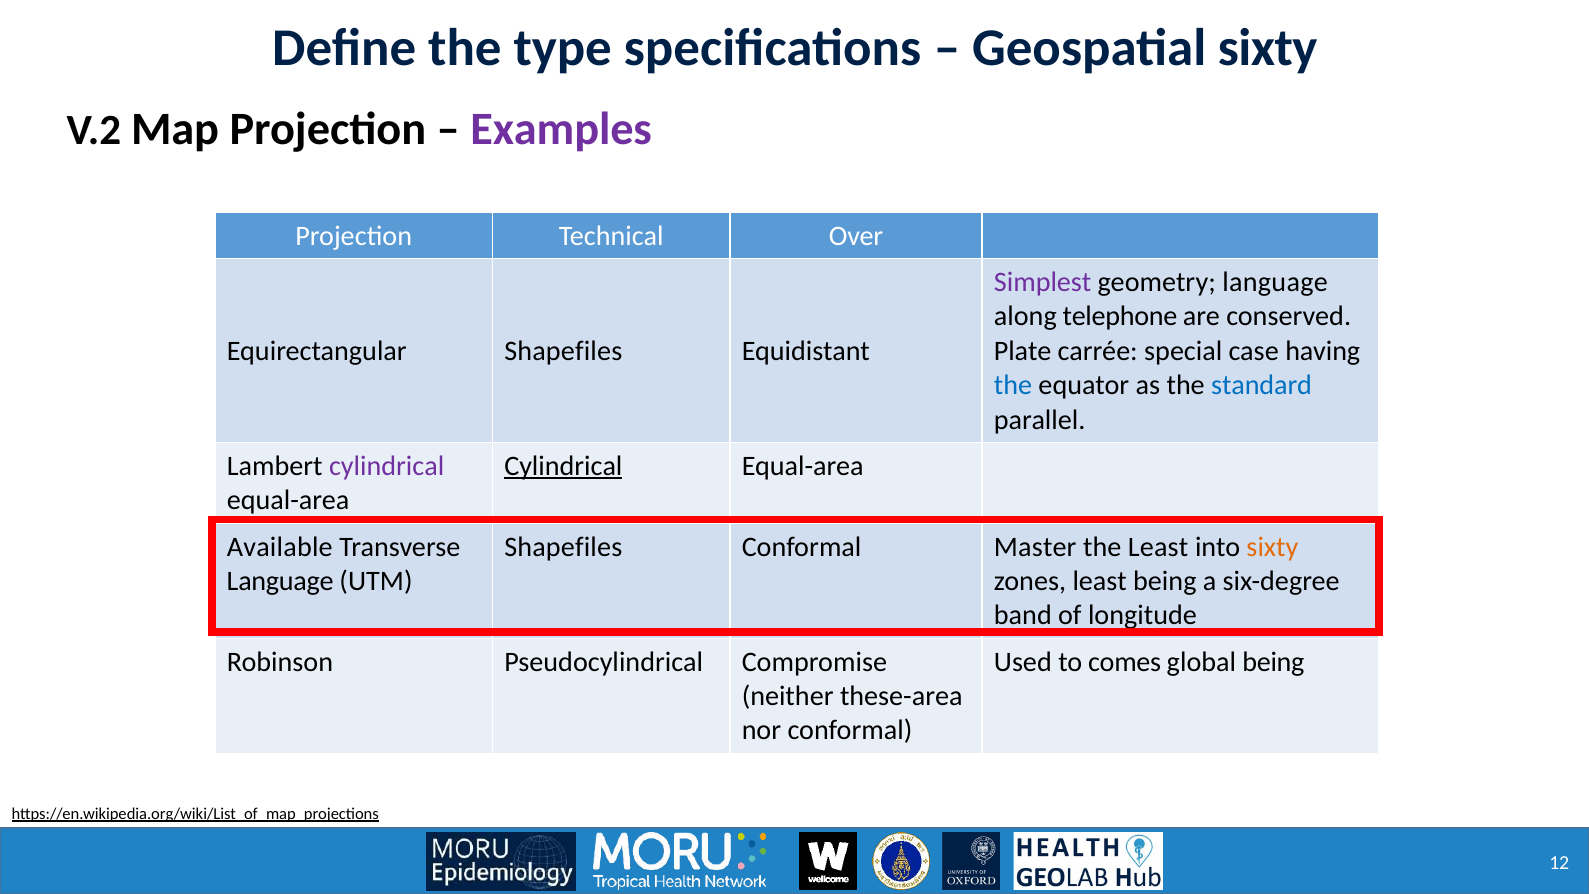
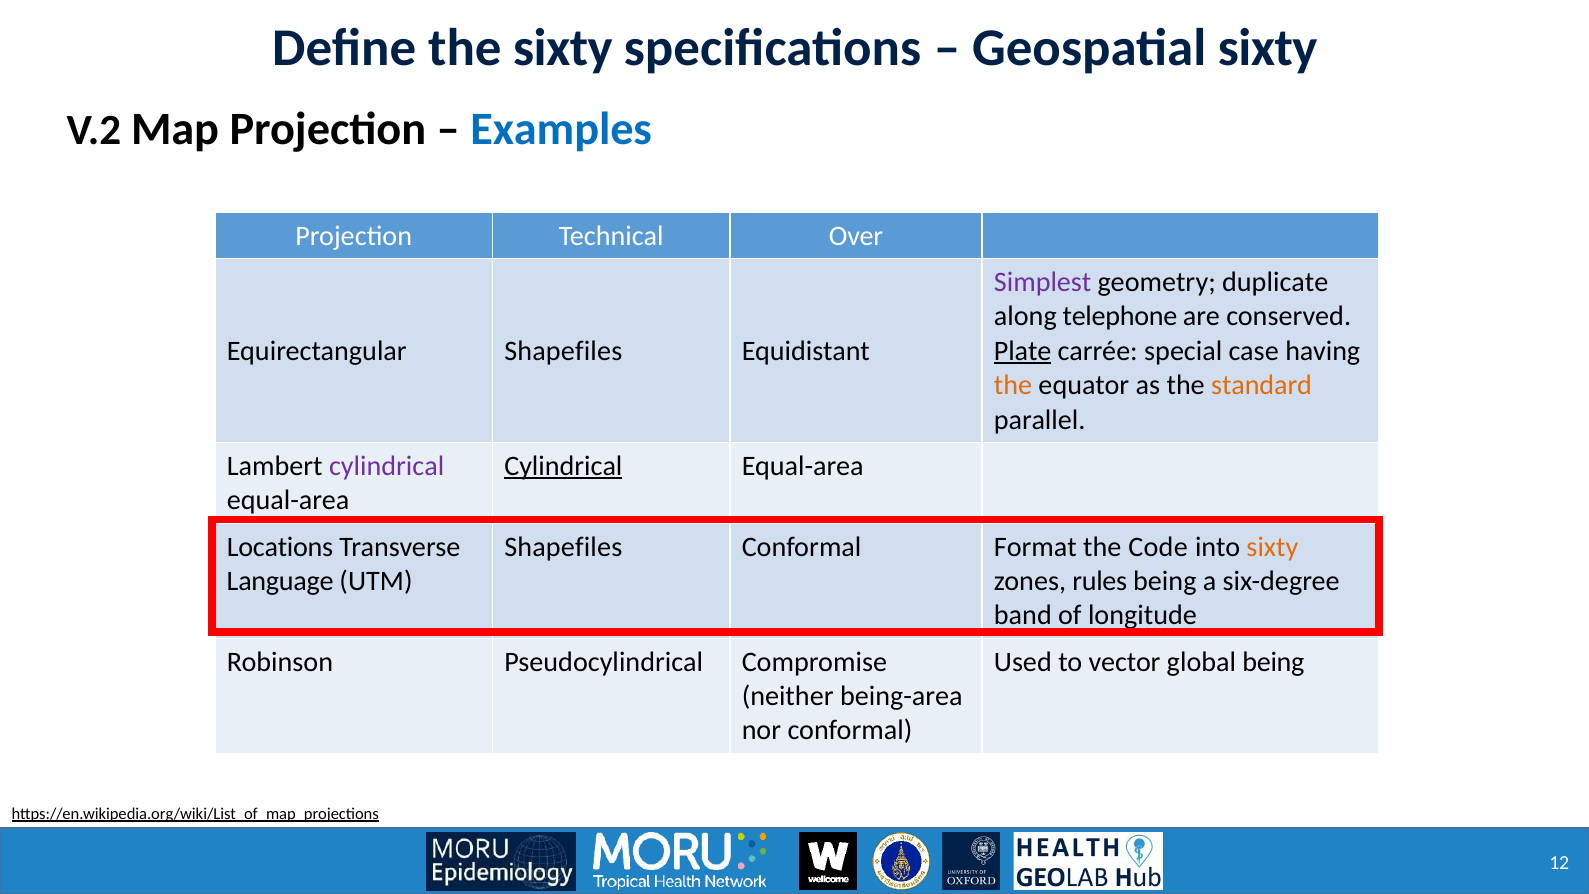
the type: type -> sixty
Examples colour: purple -> blue
geometry language: language -> duplicate
Plate underline: none -> present
the at (1013, 385) colour: blue -> orange
standard colour: blue -> orange
Available: Available -> Locations
Master: Master -> Format
the Least: Least -> Code
zones least: least -> rules
comes: comes -> vector
these-area: these-area -> being-area
